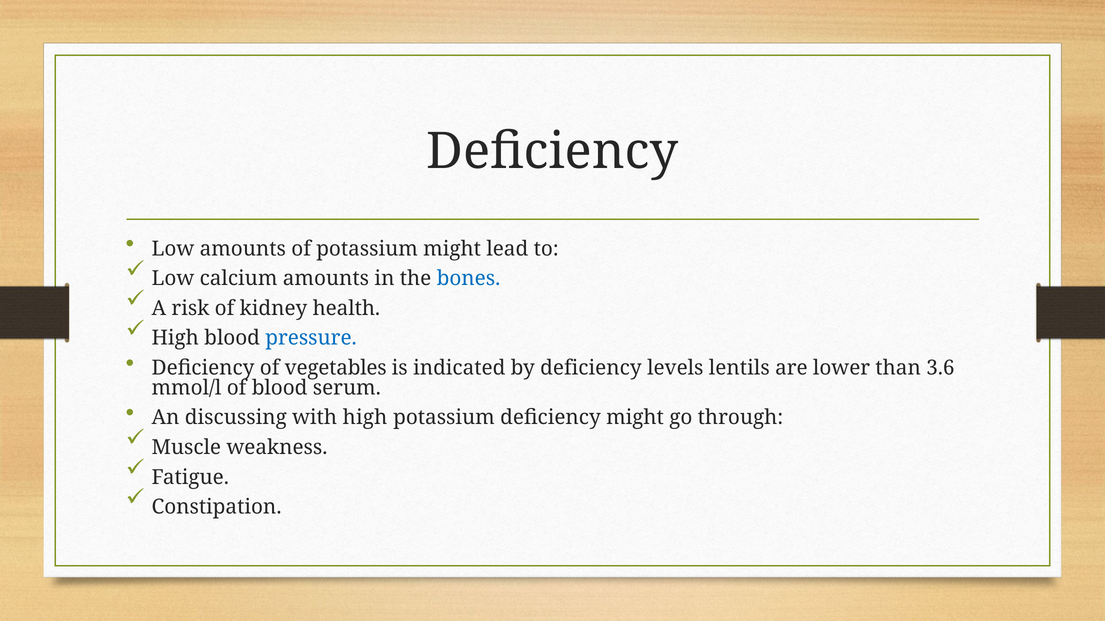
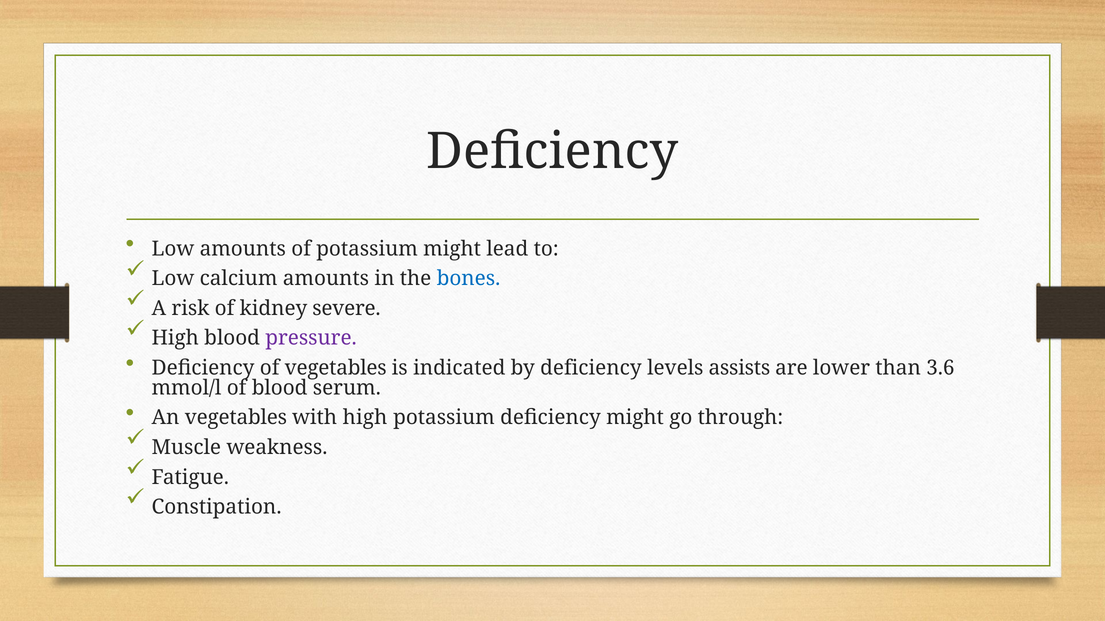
health: health -> severe
pressure colour: blue -> purple
lentils: lentils -> assists
An discussing: discussing -> vegetables
